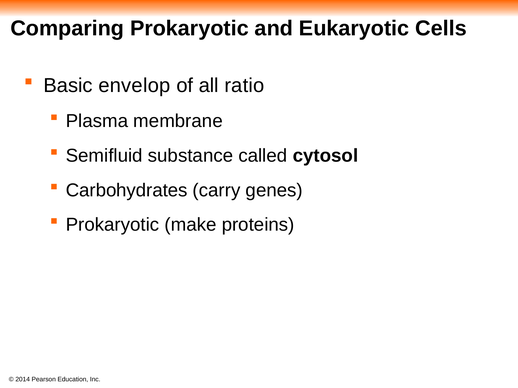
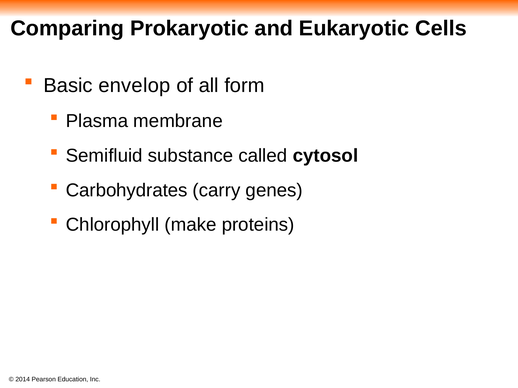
ratio: ratio -> form
Prokaryotic at (113, 225): Prokaryotic -> Chlorophyll
